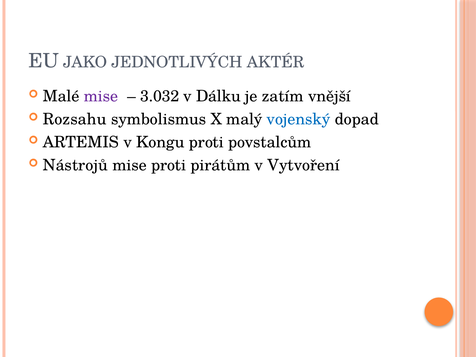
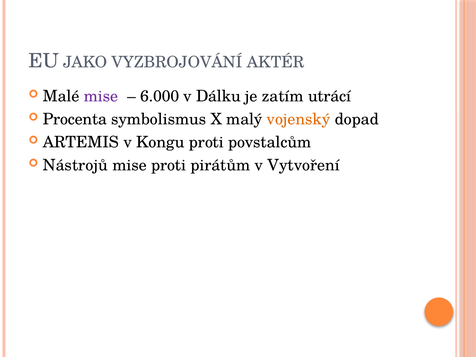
JEDNOTLIVÝCH: JEDNOTLIVÝCH -> VYZBROJOVÁNÍ
3.032: 3.032 -> 6.000
vnější: vnější -> utrácí
Rozsahu: Rozsahu -> Procenta
vojenský colour: blue -> orange
